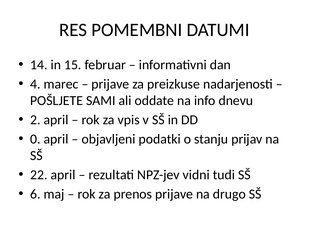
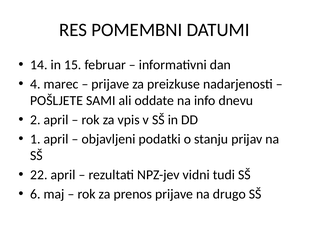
0: 0 -> 1
